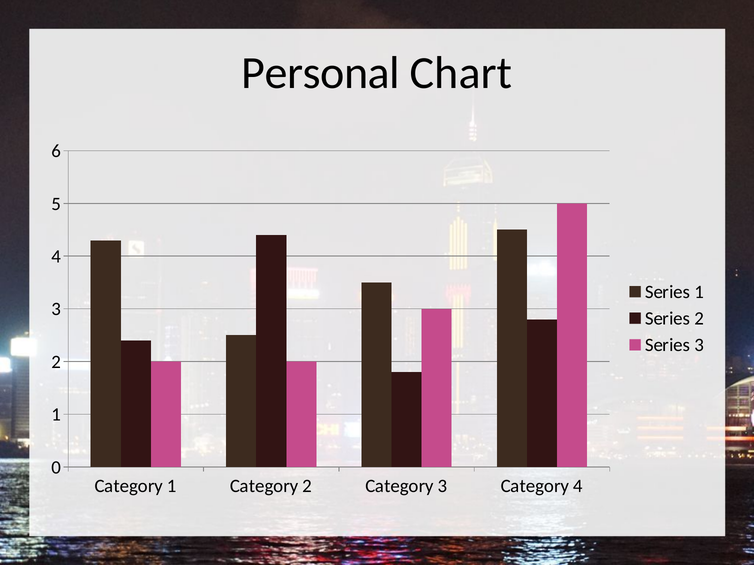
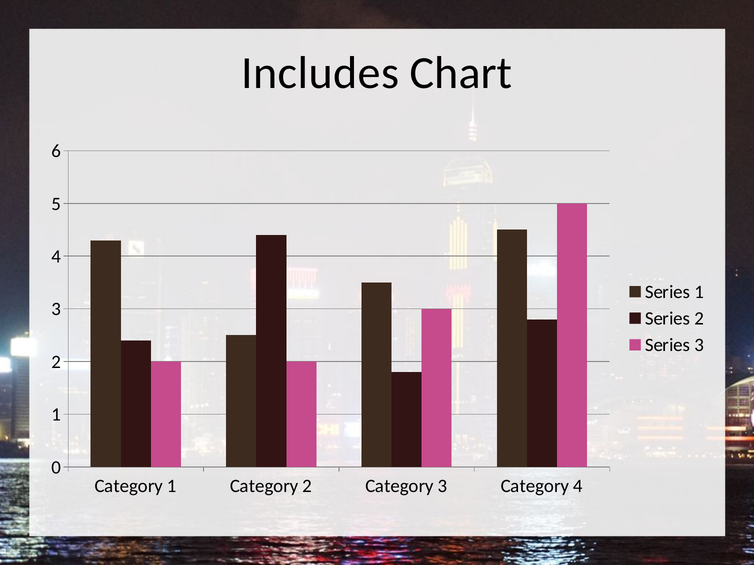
Personal: Personal -> Includes
